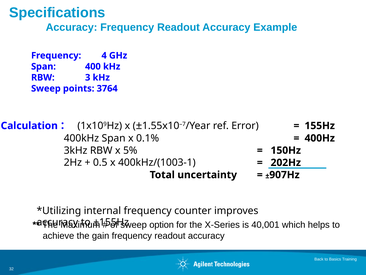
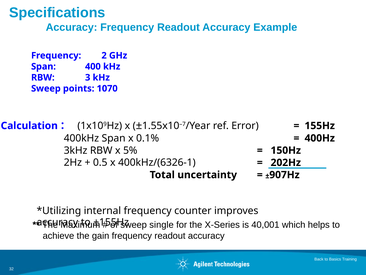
4: 4 -> 2
3764: 3764 -> 1070
400kHz/(1003-1: 400kHz/(1003-1 -> 400kHz/(6326-1
option: option -> single
